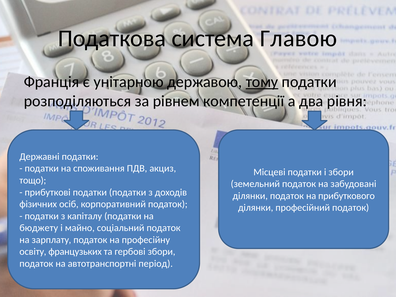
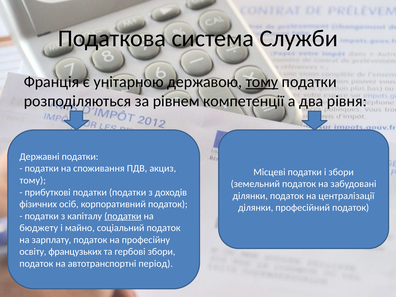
Главою: Главою -> Служби
тощо at (33, 180): тощо -> тому
прибуткового: прибуткового -> централізації
податки at (123, 216) underline: none -> present
